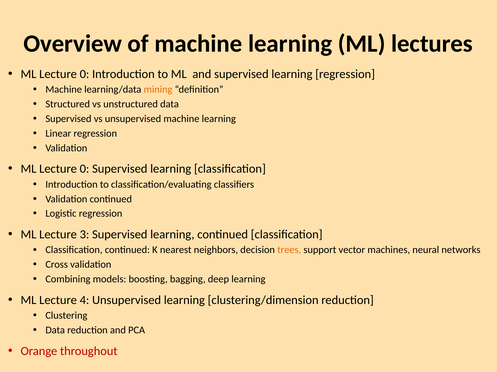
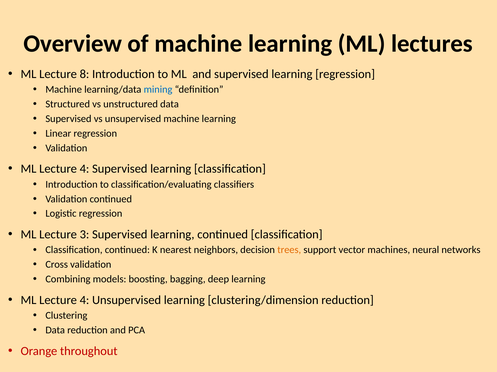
0 at (84, 74): 0 -> 8
mining colour: orange -> blue
0 at (84, 169): 0 -> 4
